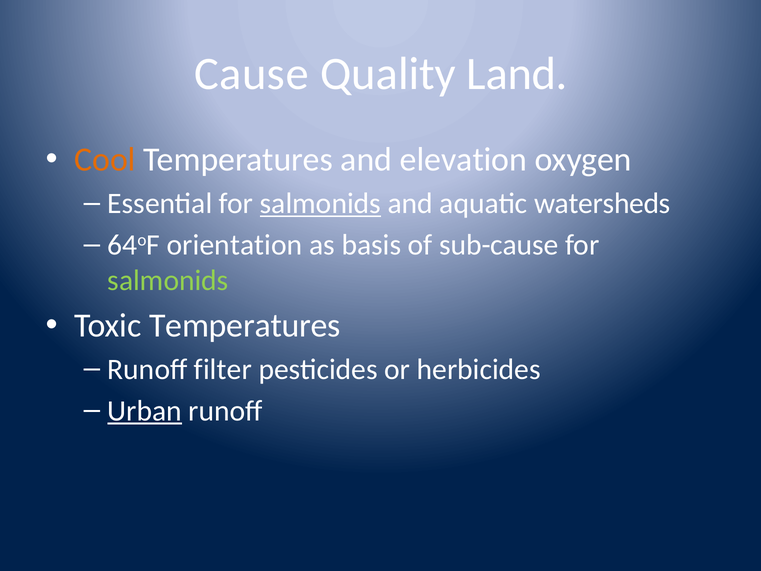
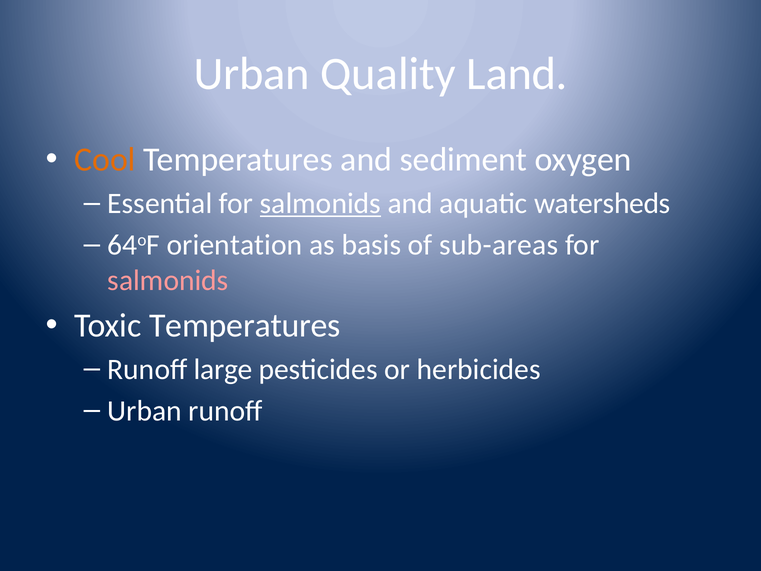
Cause at (251, 74): Cause -> Urban
elevation: elevation -> sediment
sub-cause: sub-cause -> sub-areas
salmonids at (168, 280) colour: light green -> pink
filter: filter -> large
Urban at (145, 411) underline: present -> none
